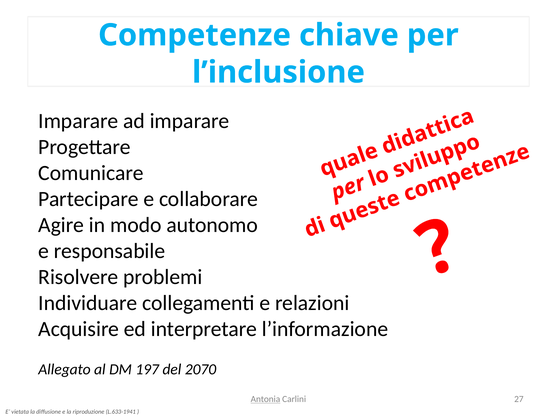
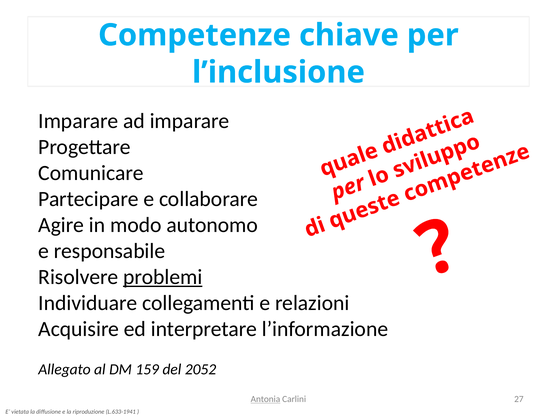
problemi underline: none -> present
197: 197 -> 159
2070: 2070 -> 2052
